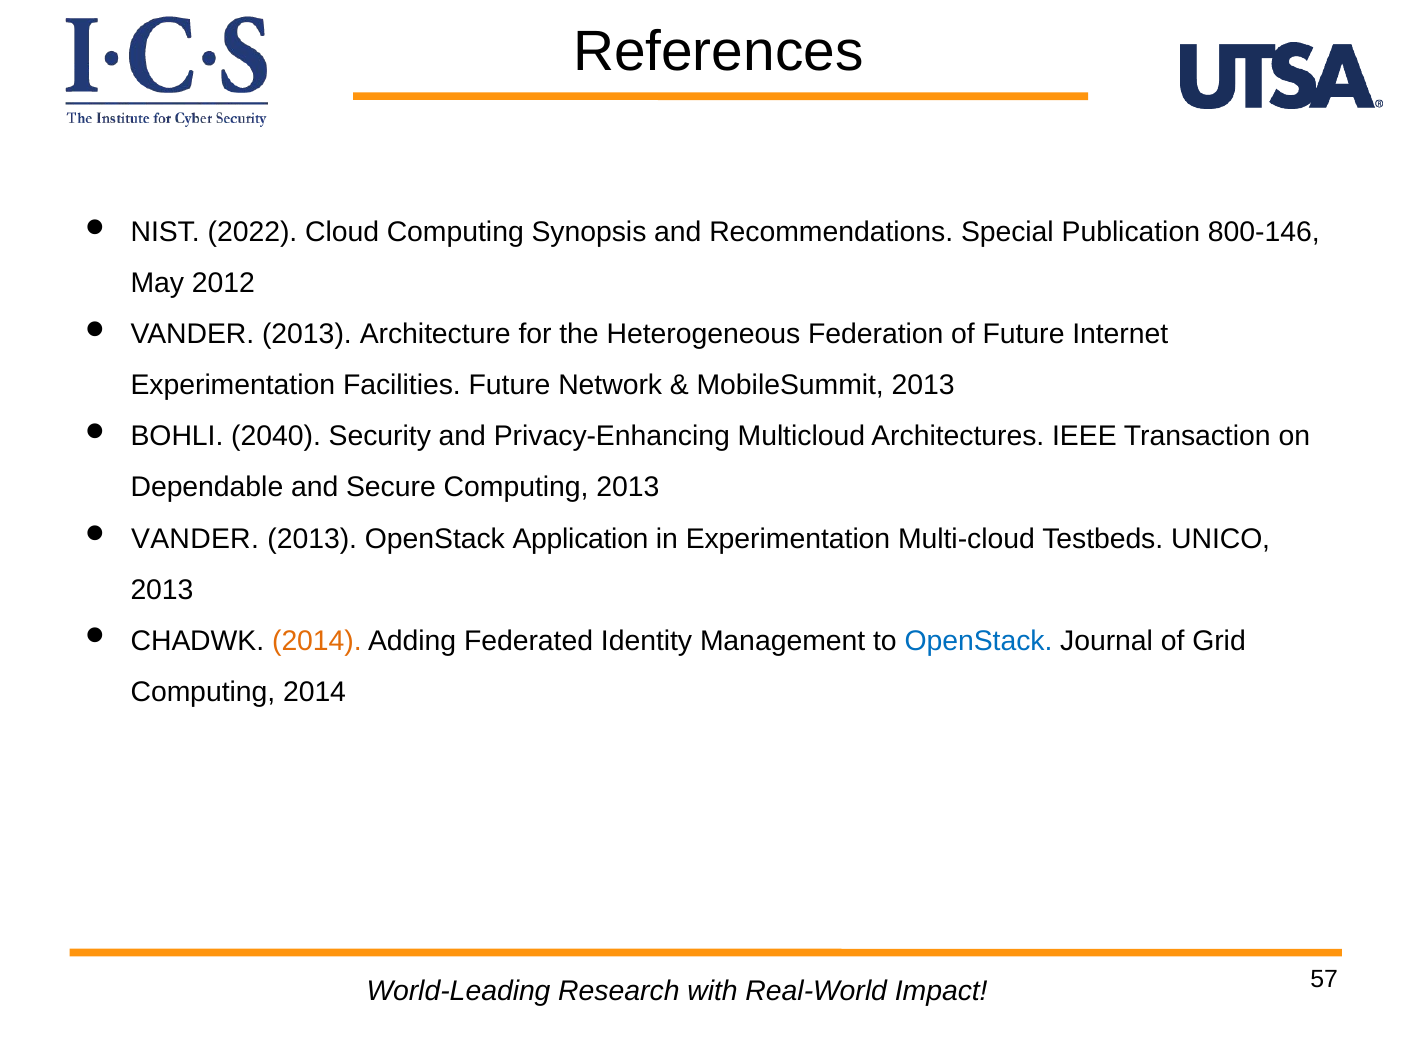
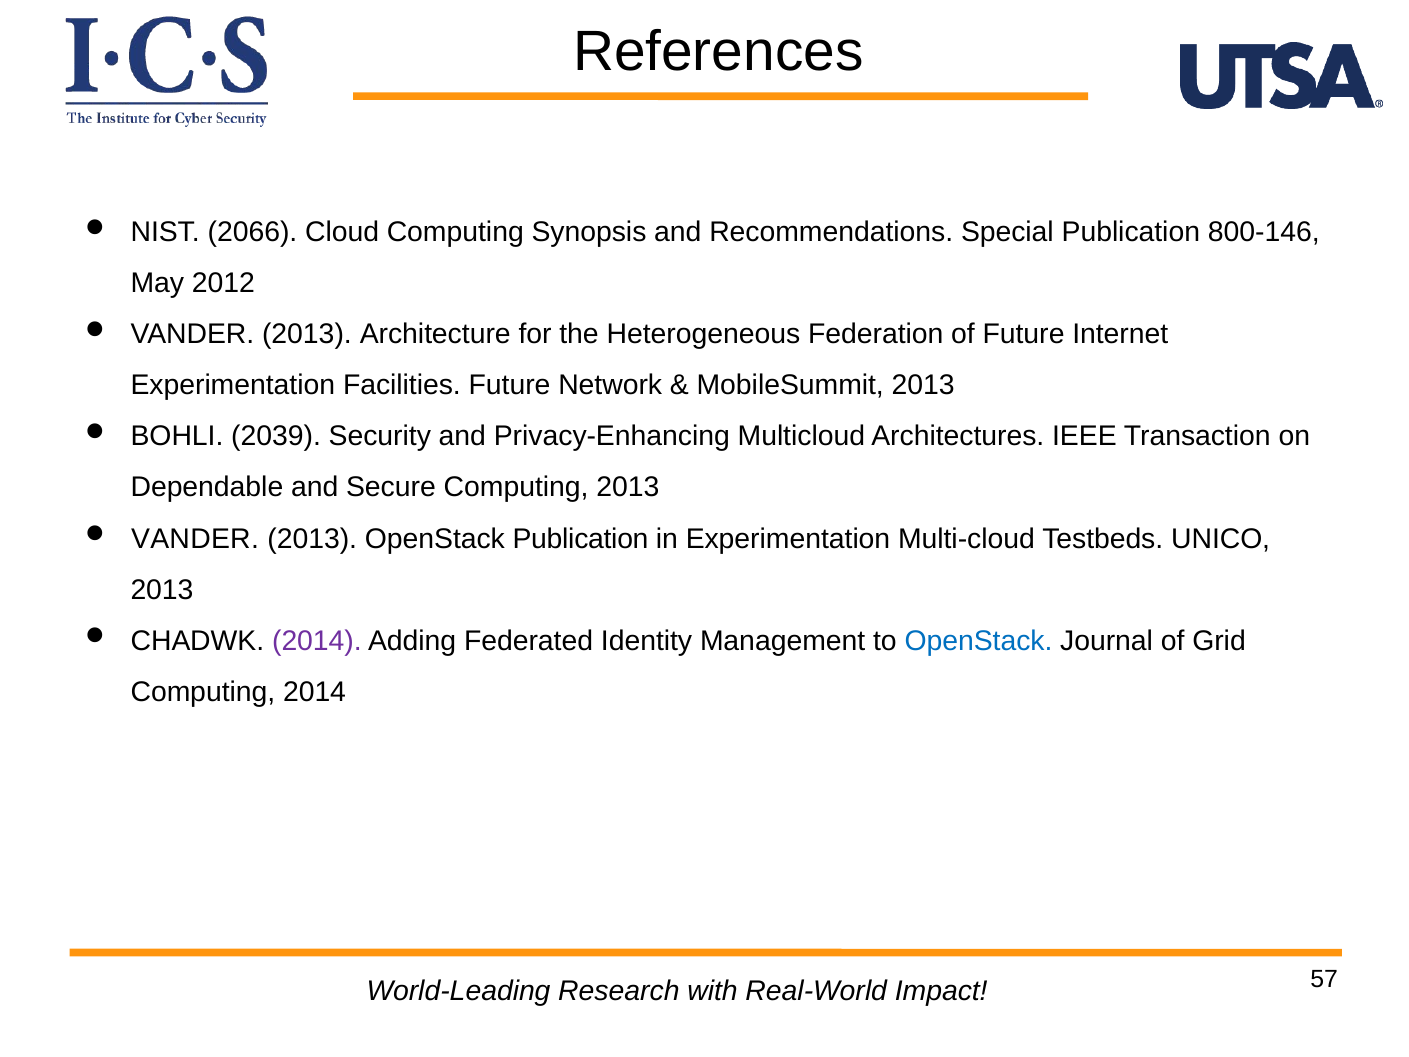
2022: 2022 -> 2066
2040: 2040 -> 2039
OpenStack Application: Application -> Publication
2014 at (317, 641) colour: orange -> purple
